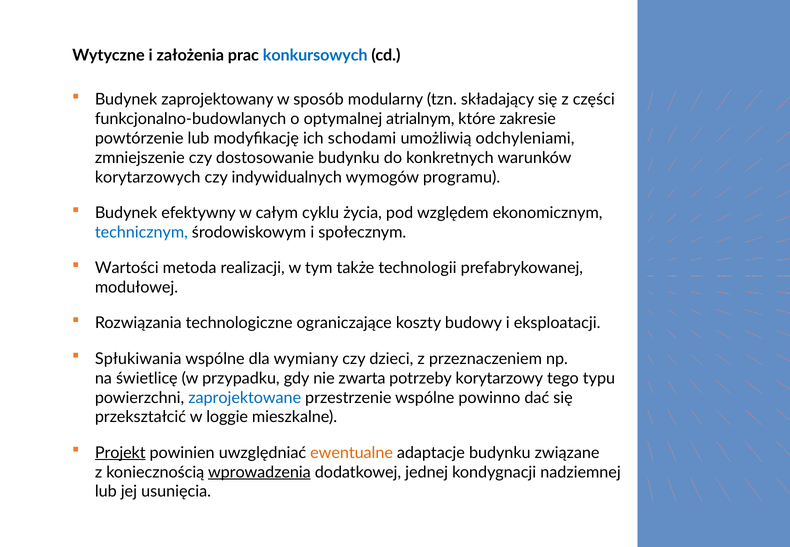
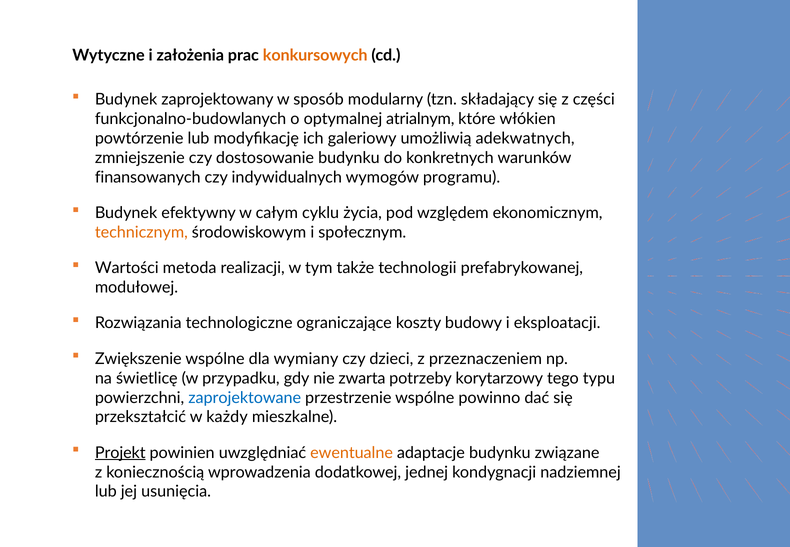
konkursowych colour: blue -> orange
zakresie: zakresie -> włókien
schodami: schodami -> galeriowy
odchyleniami: odchyleniami -> adekwatnych
korytarzowych: korytarzowych -> finansowanych
technicznym colour: blue -> orange
Spłukiwania: Spłukiwania -> Zwiększenie
loggie: loggie -> każdy
wprowadzenia underline: present -> none
